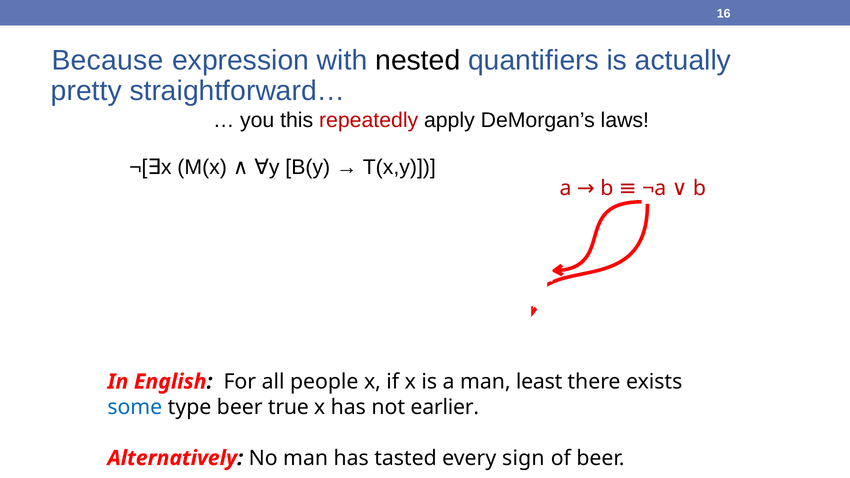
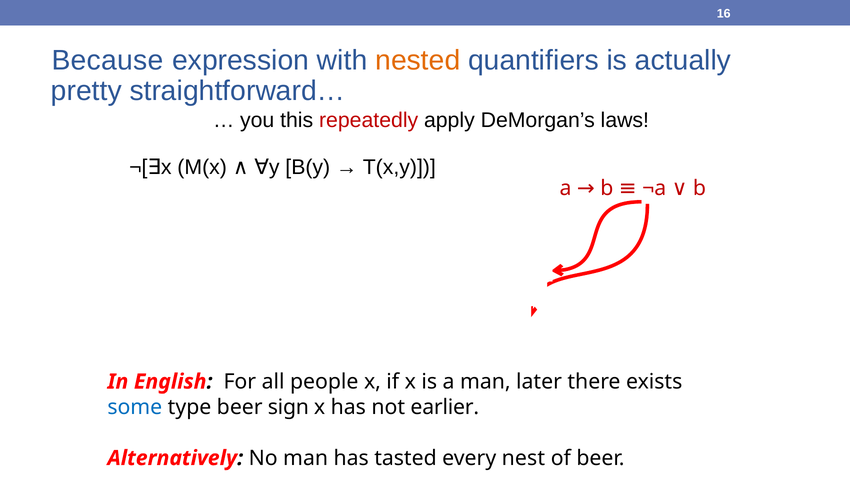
nested colour: black -> orange
least: least -> later
true: true -> sign
sign: sign -> nest
